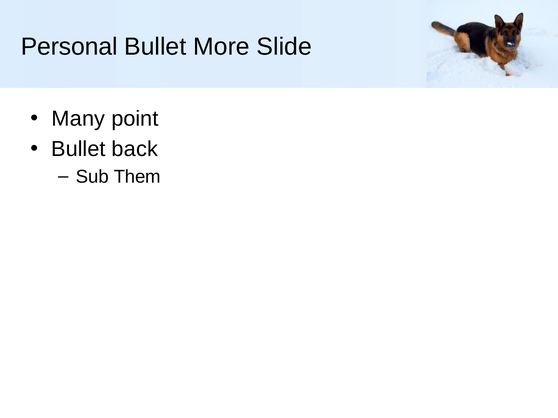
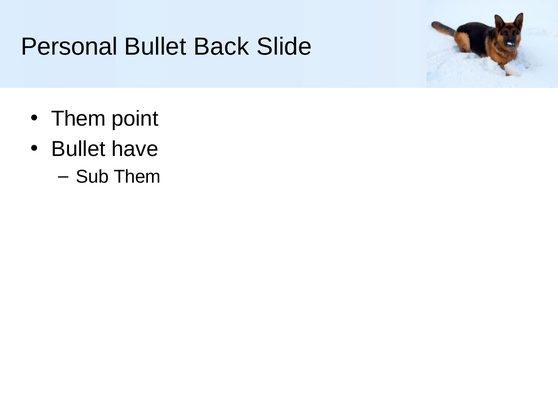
More: More -> Back
Many at (78, 119): Many -> Them
back: back -> have
